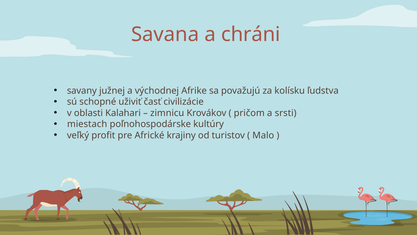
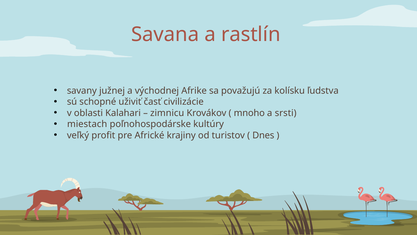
chráni: chráni -> rastlín
pričom: pričom -> mnoho
Malo: Malo -> Dnes
